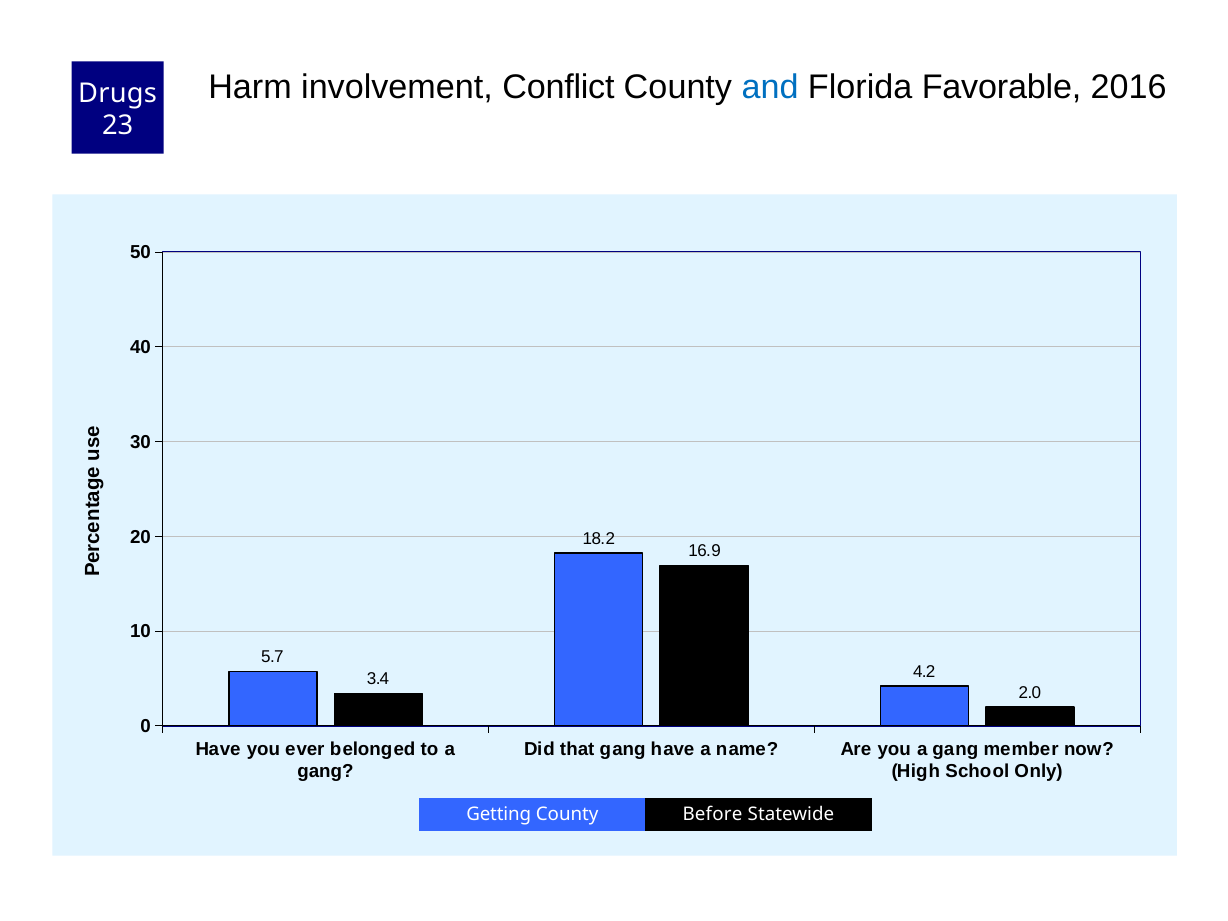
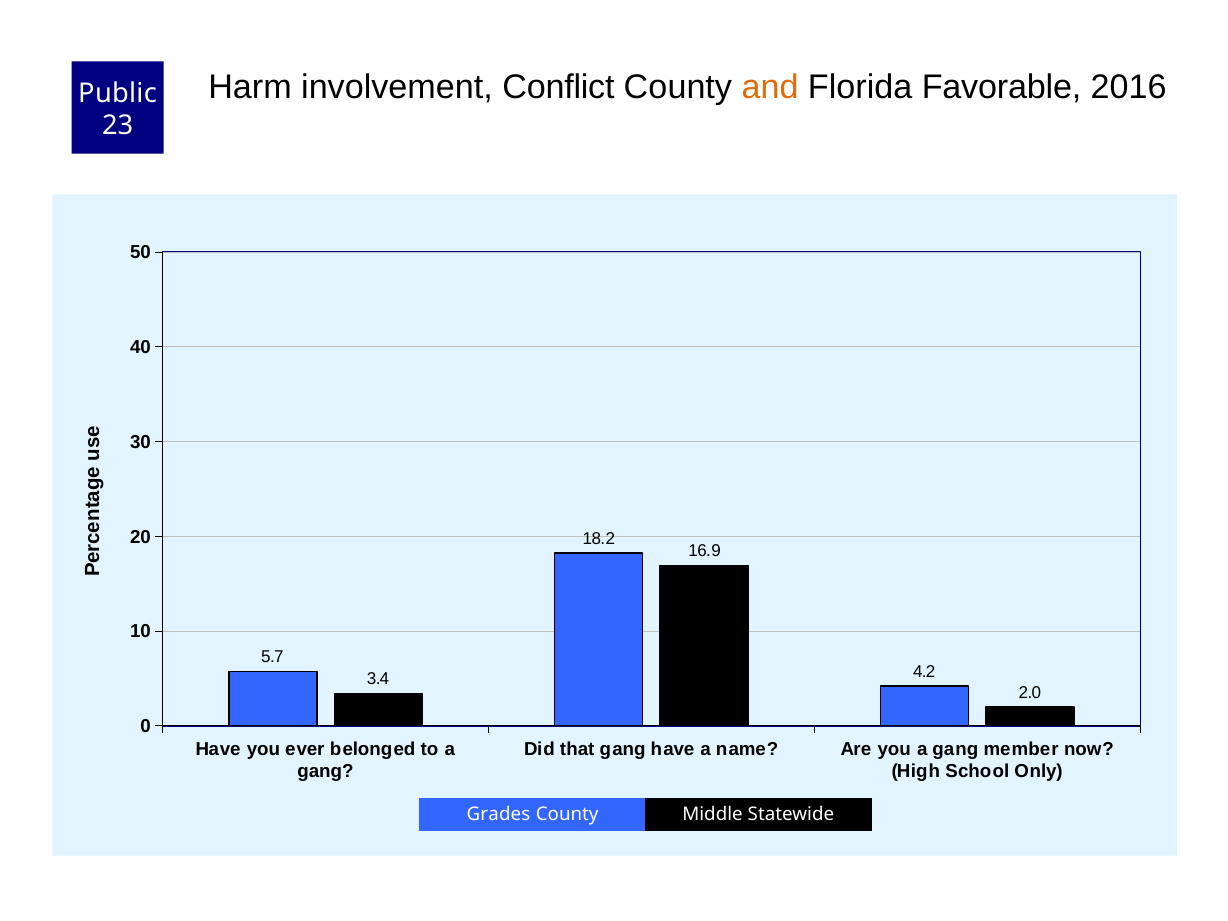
and colour: blue -> orange
Drugs: Drugs -> Public
Getting: Getting -> Grades
Before: Before -> Middle
